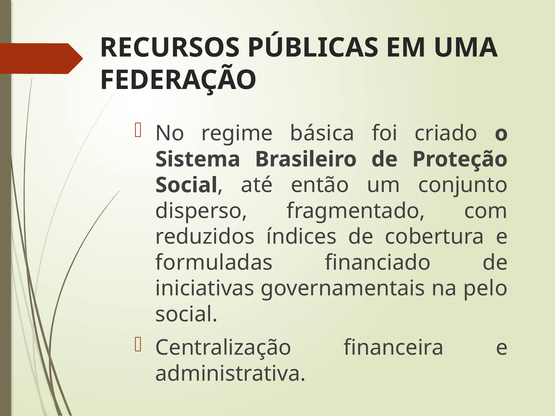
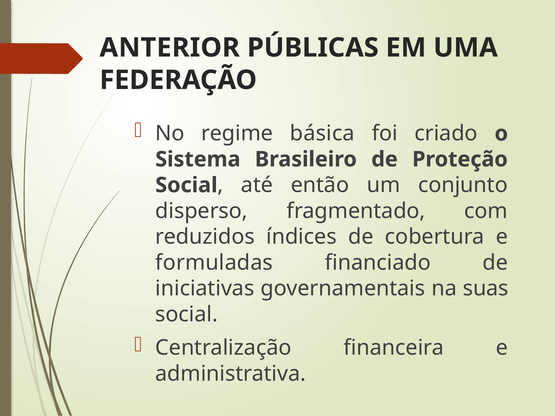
RECURSOS: RECURSOS -> ANTERIOR
pelo: pelo -> suas
